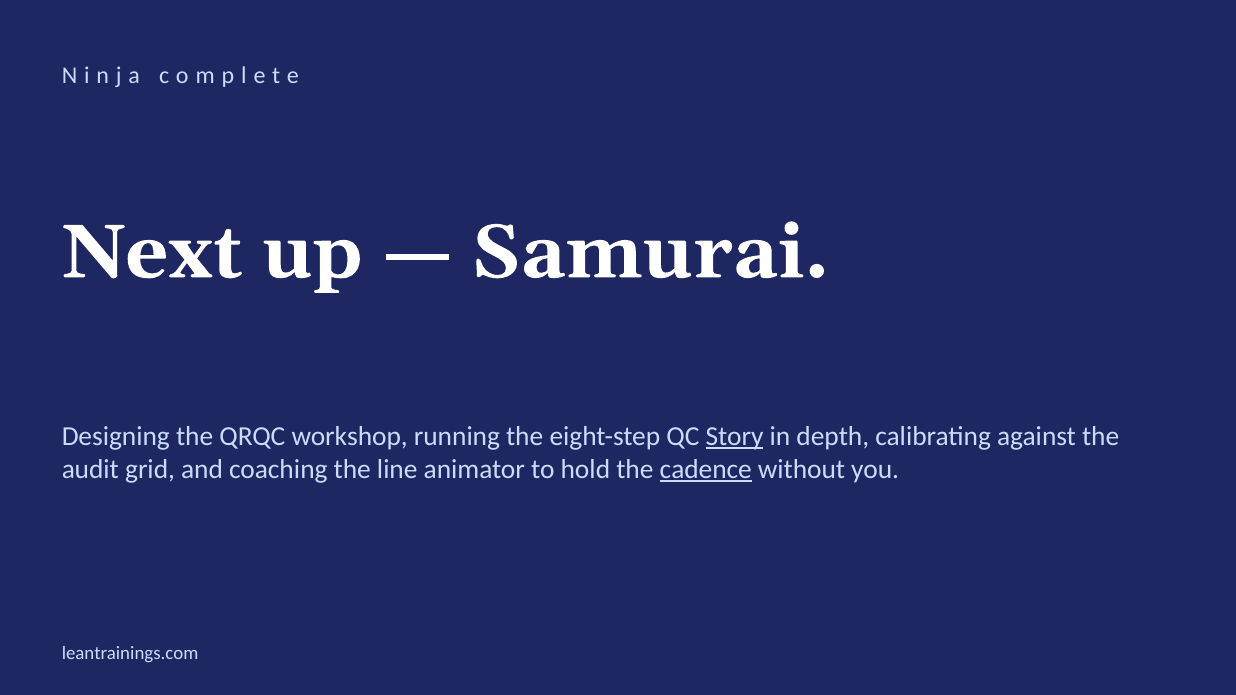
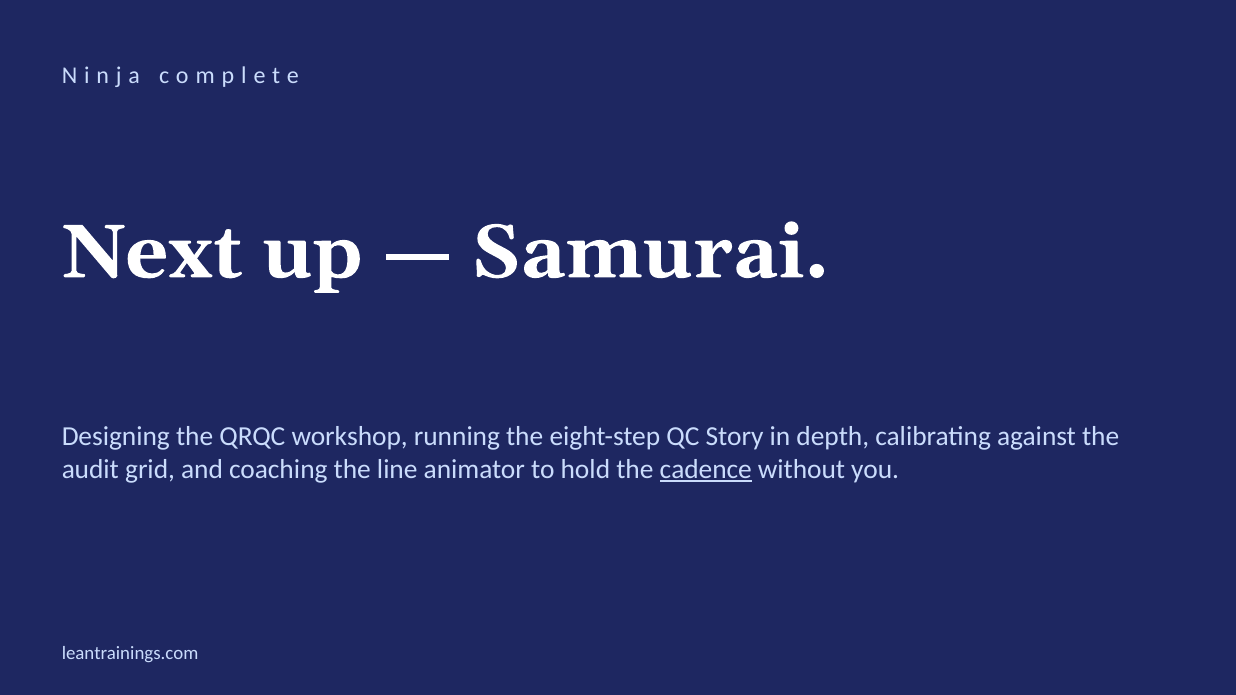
Story underline: present -> none
